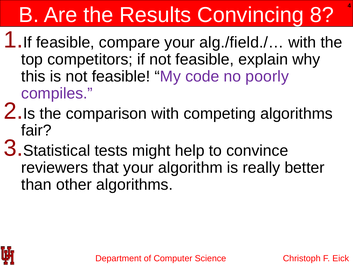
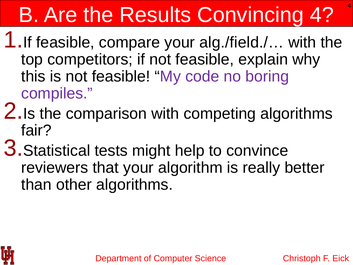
Convincing 8: 8 -> 4
poorly: poorly -> boring
